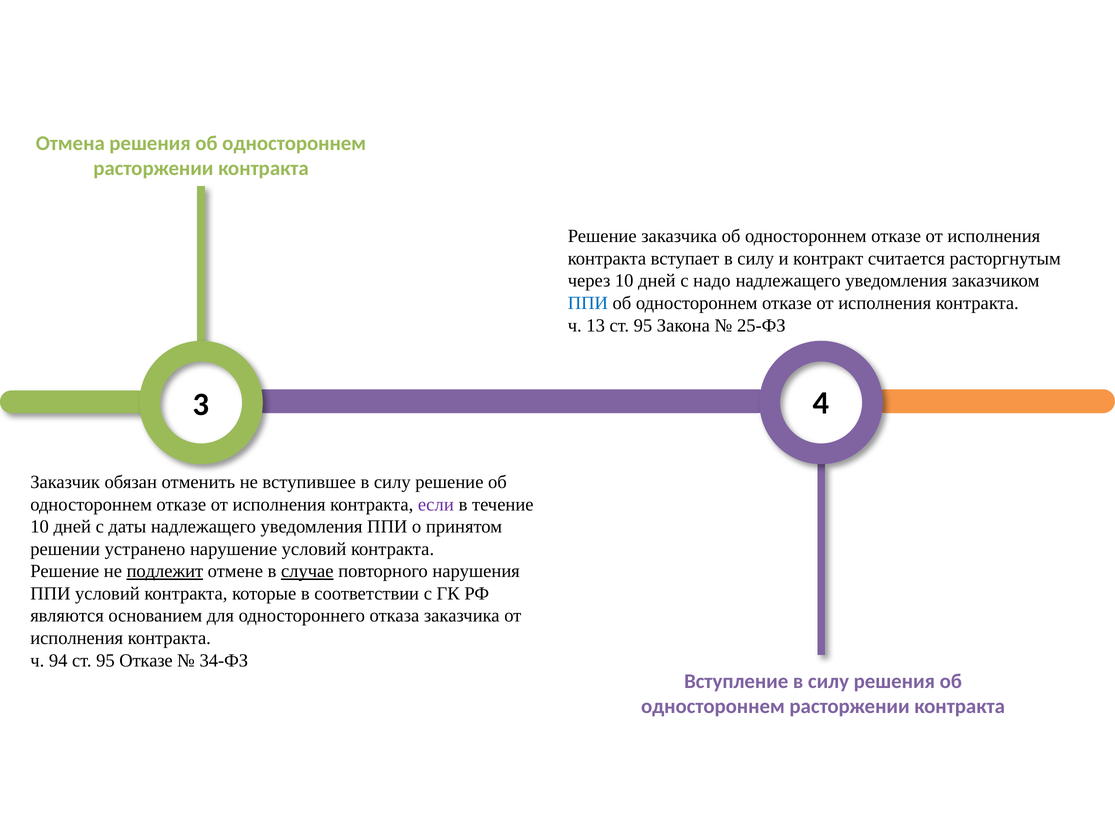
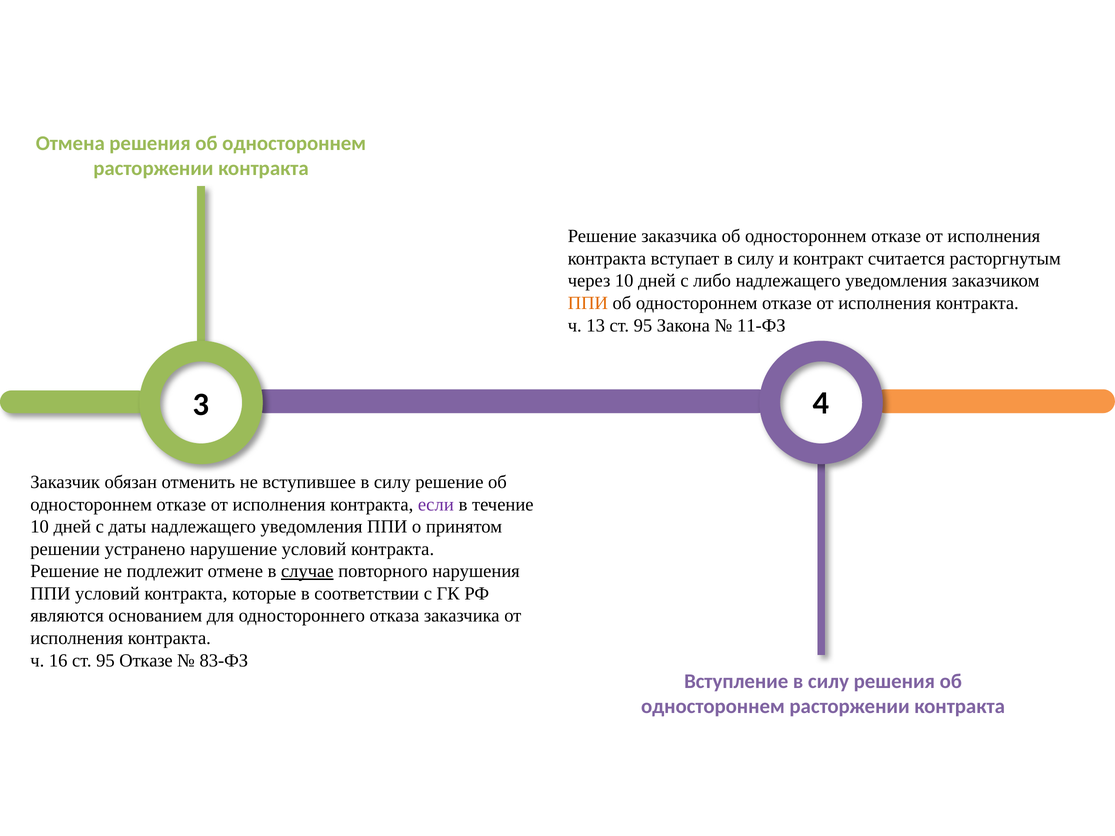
надо: надо -> либо
ППИ at (588, 303) colour: blue -> orange
25-ФЗ: 25-ФЗ -> 11-ФЗ
подлежит underline: present -> none
94: 94 -> 16
34-ФЗ: 34-ФЗ -> 83-ФЗ
